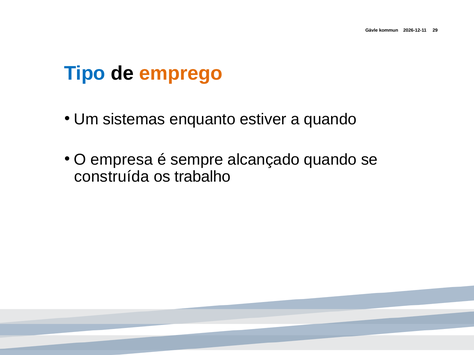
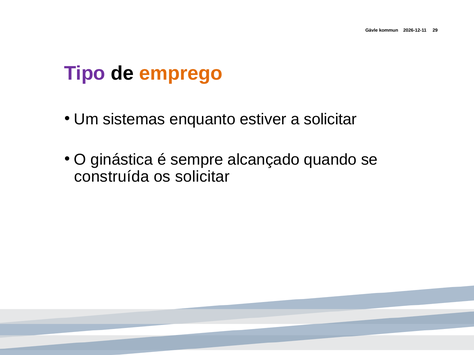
Tipo colour: blue -> purple
a quando: quando -> solicitar
empresa: empresa -> ginástica
os trabalho: trabalho -> solicitar
